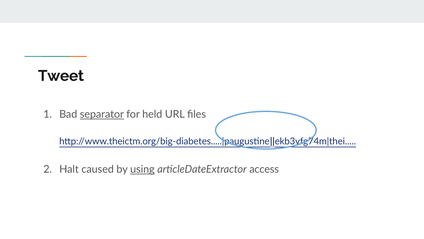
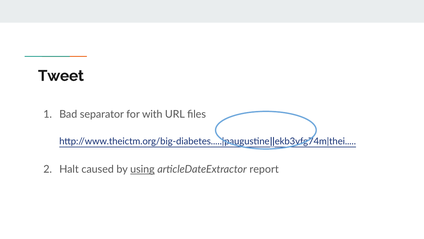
separator underline: present -> none
held: held -> with
access: access -> report
